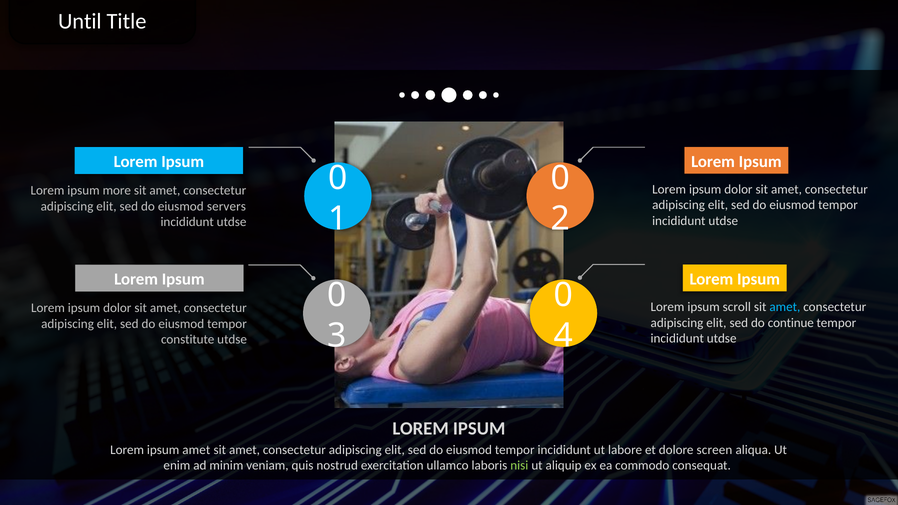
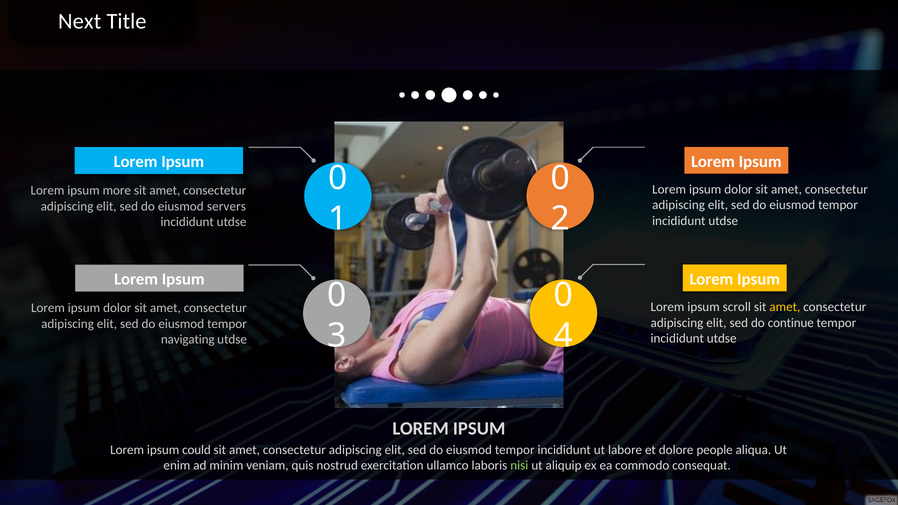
Until: Until -> Next
amet at (785, 307) colour: light blue -> yellow
constitute: constitute -> navigating
ipsum amet: amet -> could
screen: screen -> people
